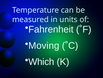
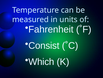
Moving: Moving -> Consist
